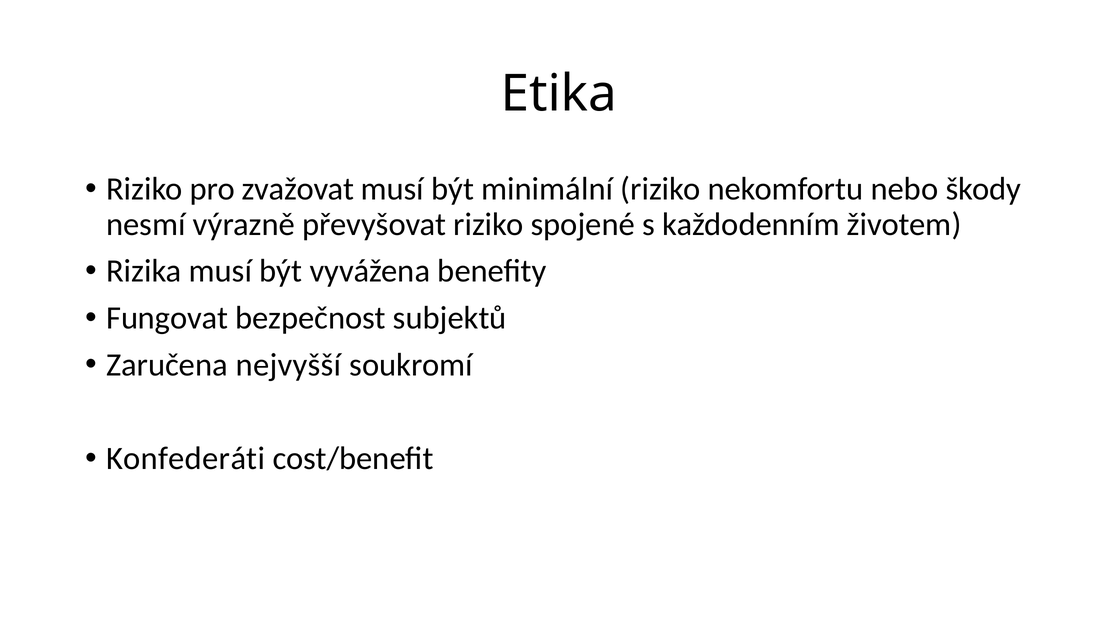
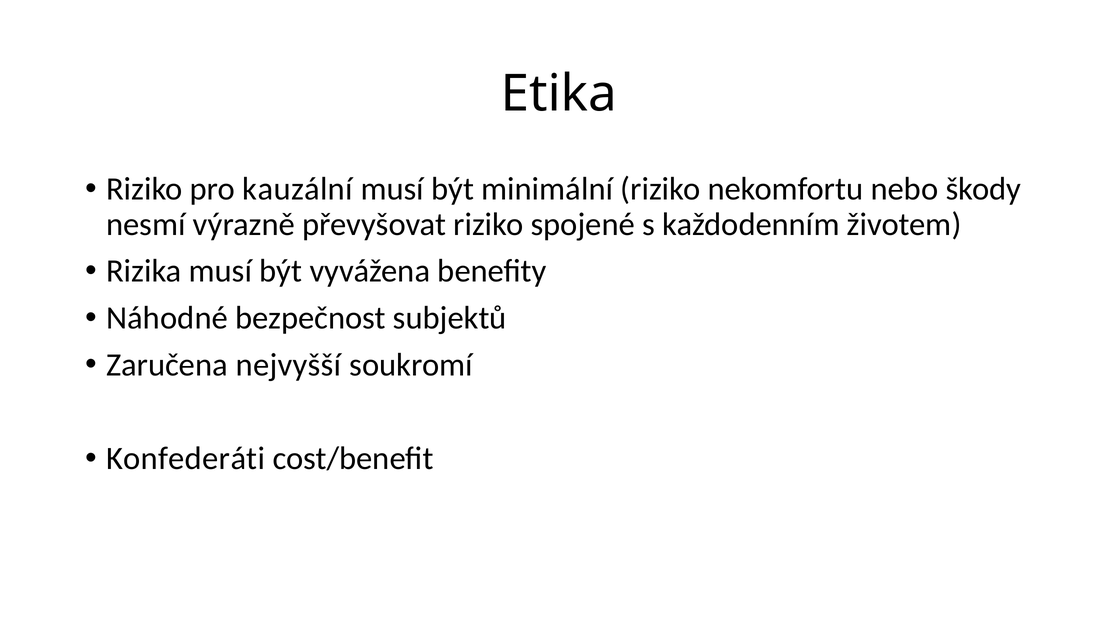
zvažovat: zvažovat -> kauzální
Fungovat: Fungovat -> Náhodné
